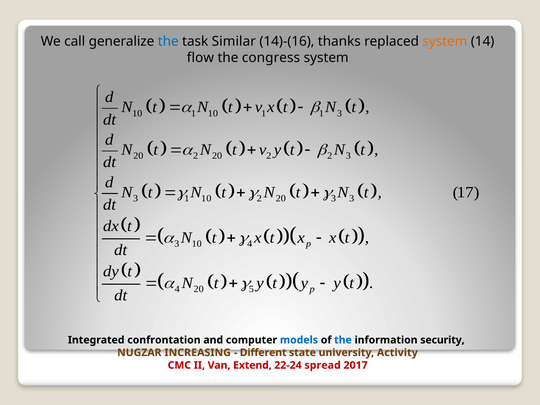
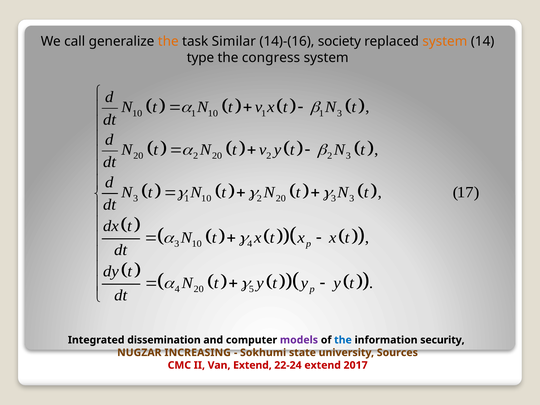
the at (168, 41) colour: blue -> orange
thanks: thanks -> society
flow: flow -> type
confrontation: confrontation -> dissemination
models colour: blue -> purple
Different: Different -> Sokhumi
Activity: Activity -> Sources
22-24 spread: spread -> extend
